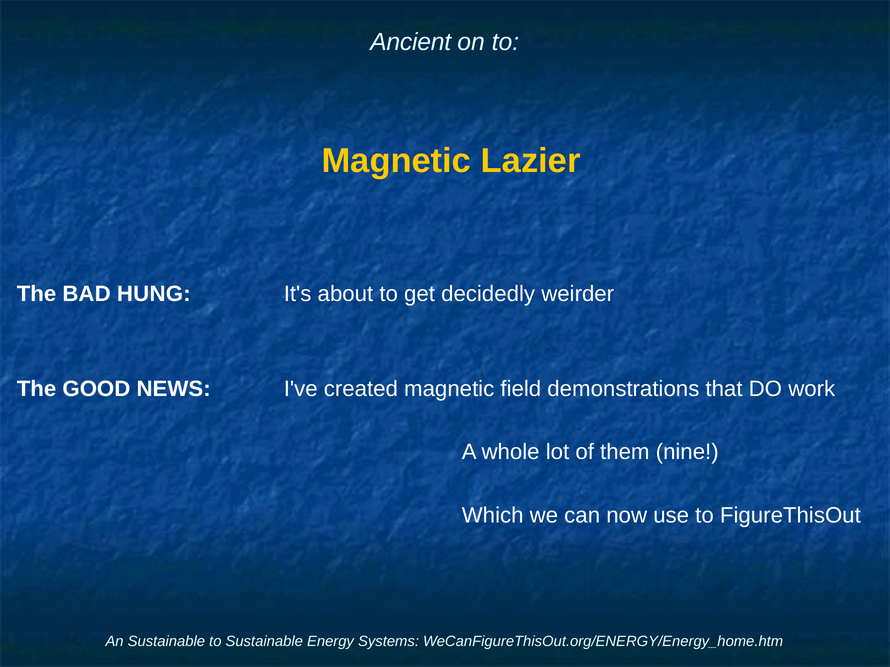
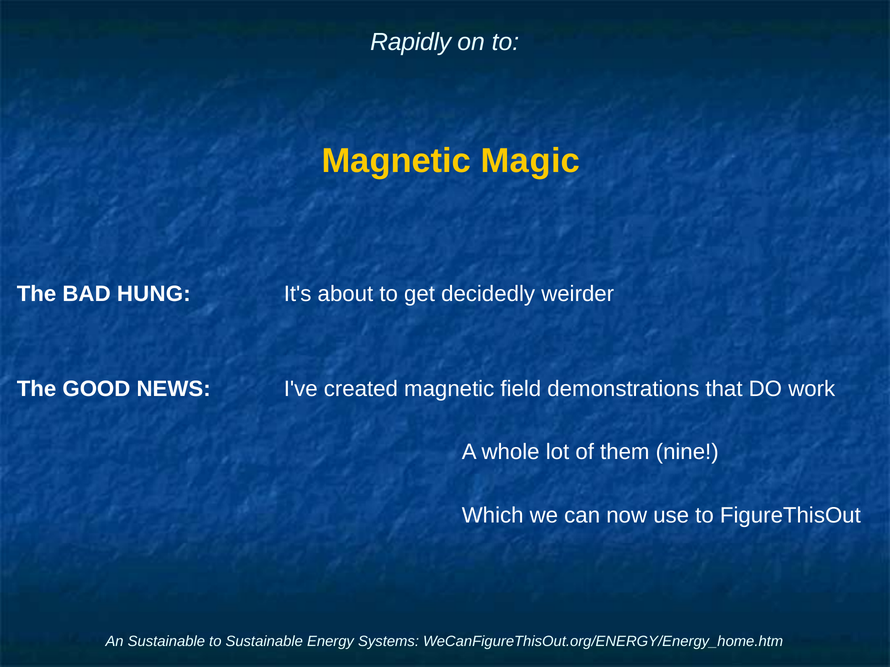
Ancient: Ancient -> Rapidly
Lazier: Lazier -> Magic
